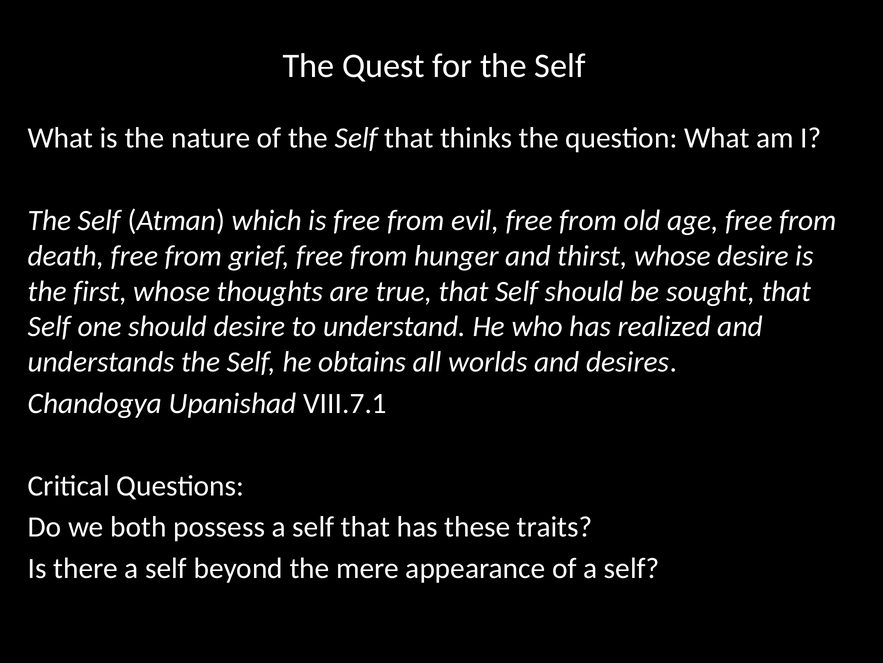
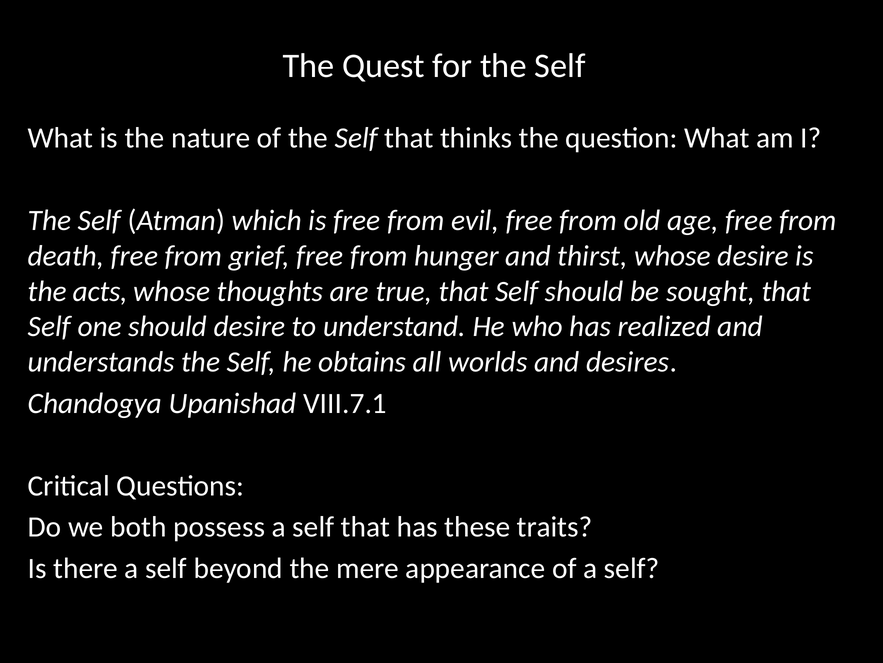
first: first -> acts
